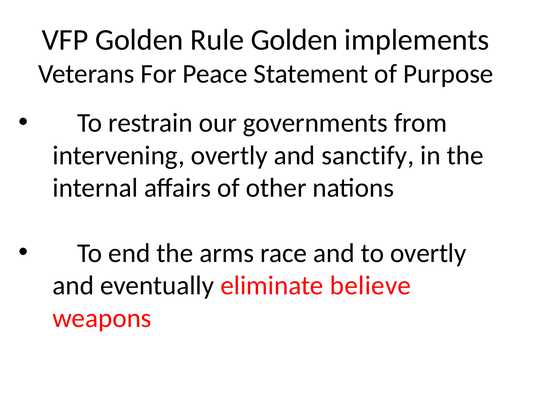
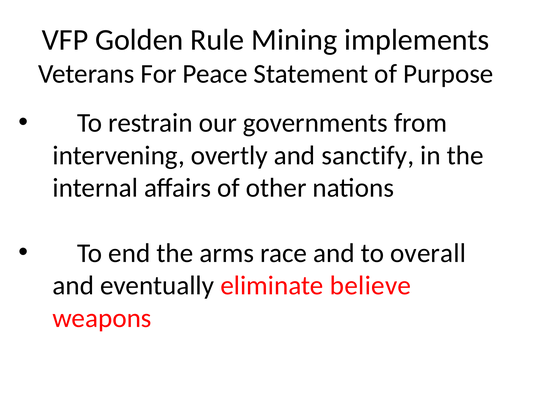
Rule Golden: Golden -> Mining
to overtly: overtly -> overall
